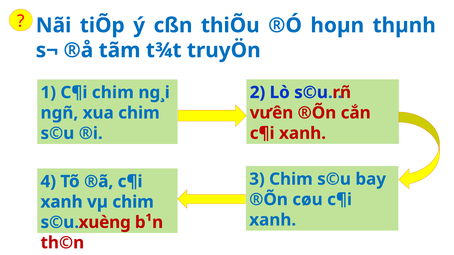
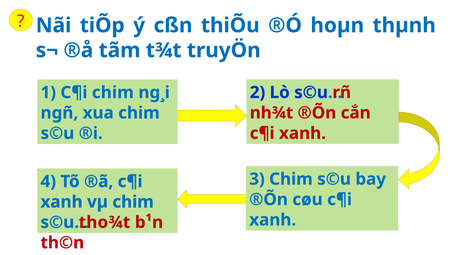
vưên: vưên -> nh¾t
xuèng: xuèng -> tho¾t
